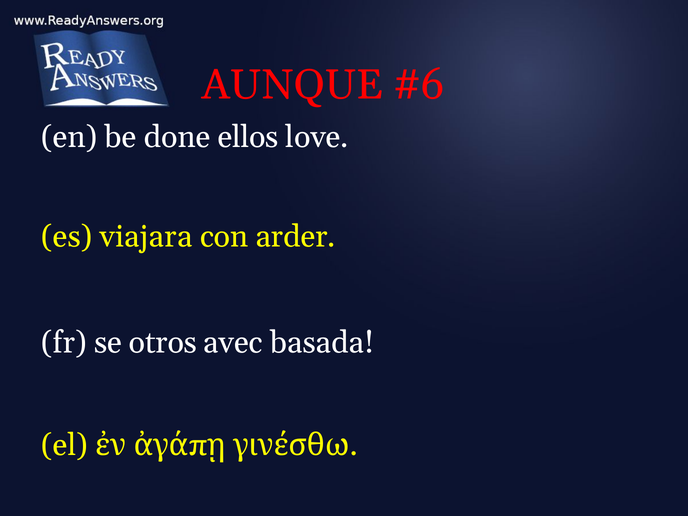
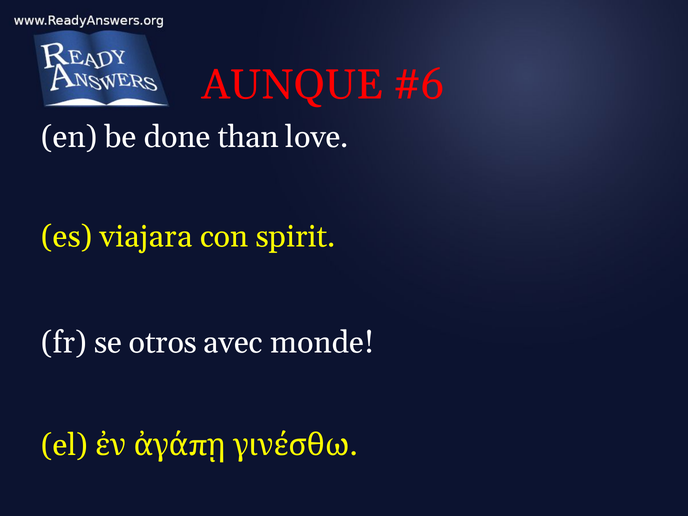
ellos: ellos -> than
arder: arder -> spirit
basada: basada -> monde
